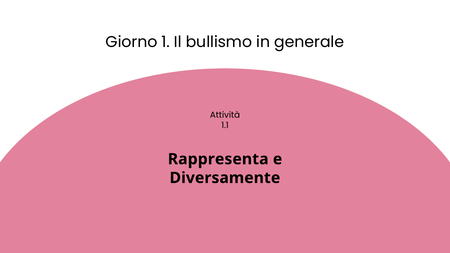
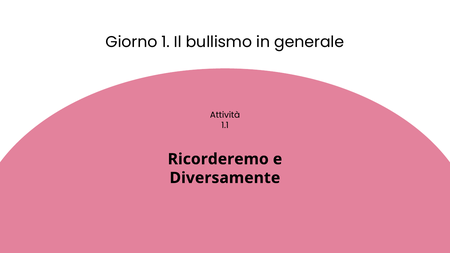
Rappresenta: Rappresenta -> Ricorderemo
